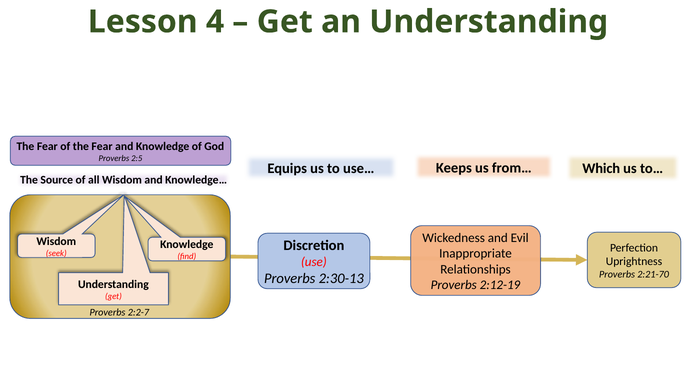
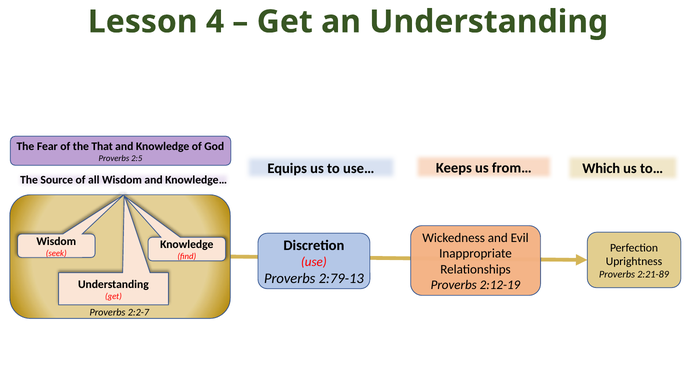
of the Fear: Fear -> That
2:21-70: 2:21-70 -> 2:21-89
2:30-13: 2:30-13 -> 2:79-13
